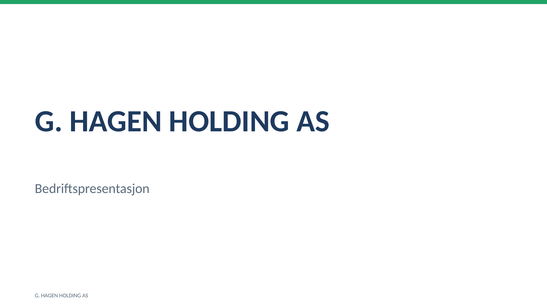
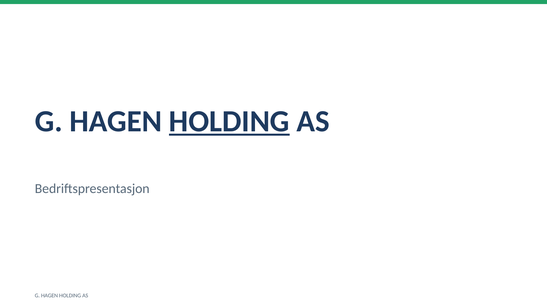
HOLDING at (229, 121) underline: none -> present
